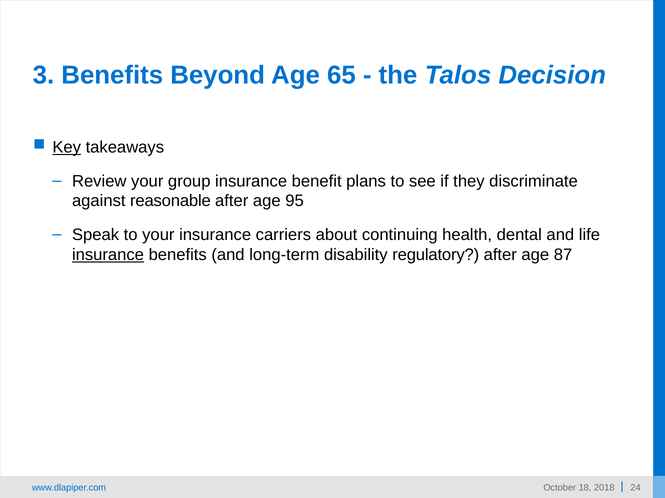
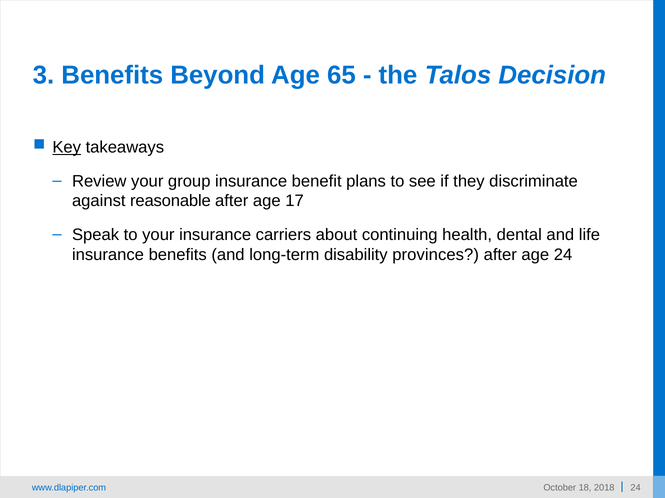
95: 95 -> 17
insurance at (108, 255) underline: present -> none
regulatory: regulatory -> provinces
age 87: 87 -> 24
